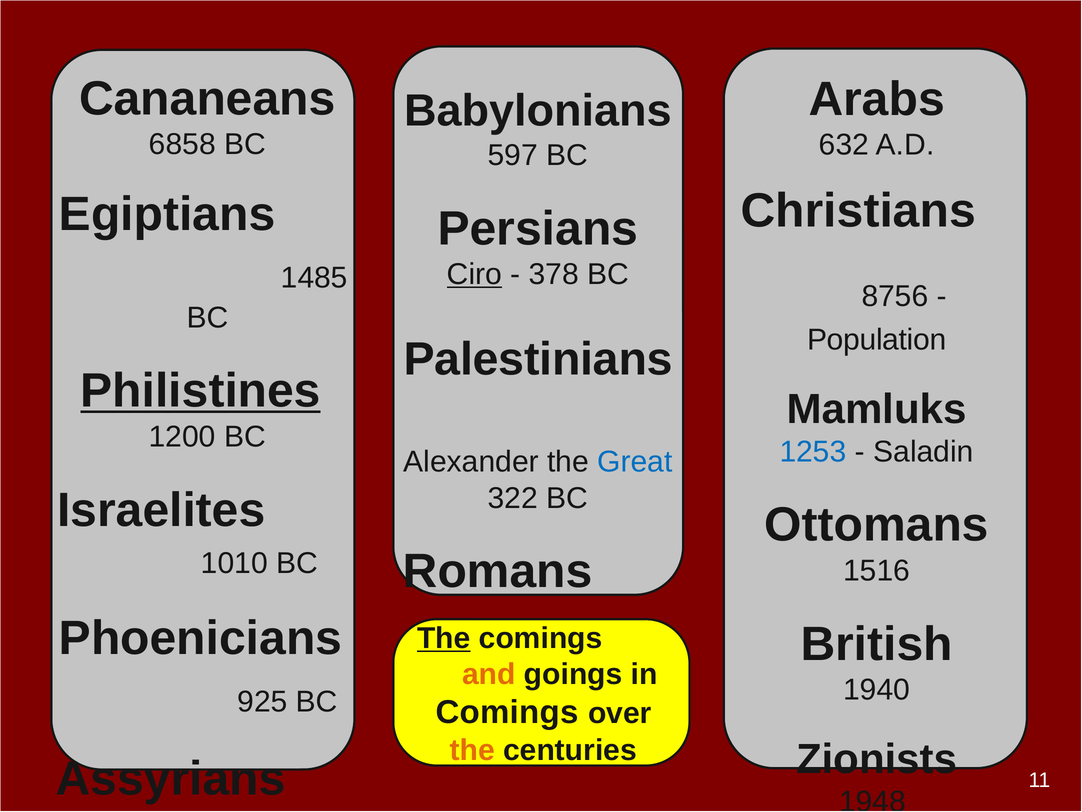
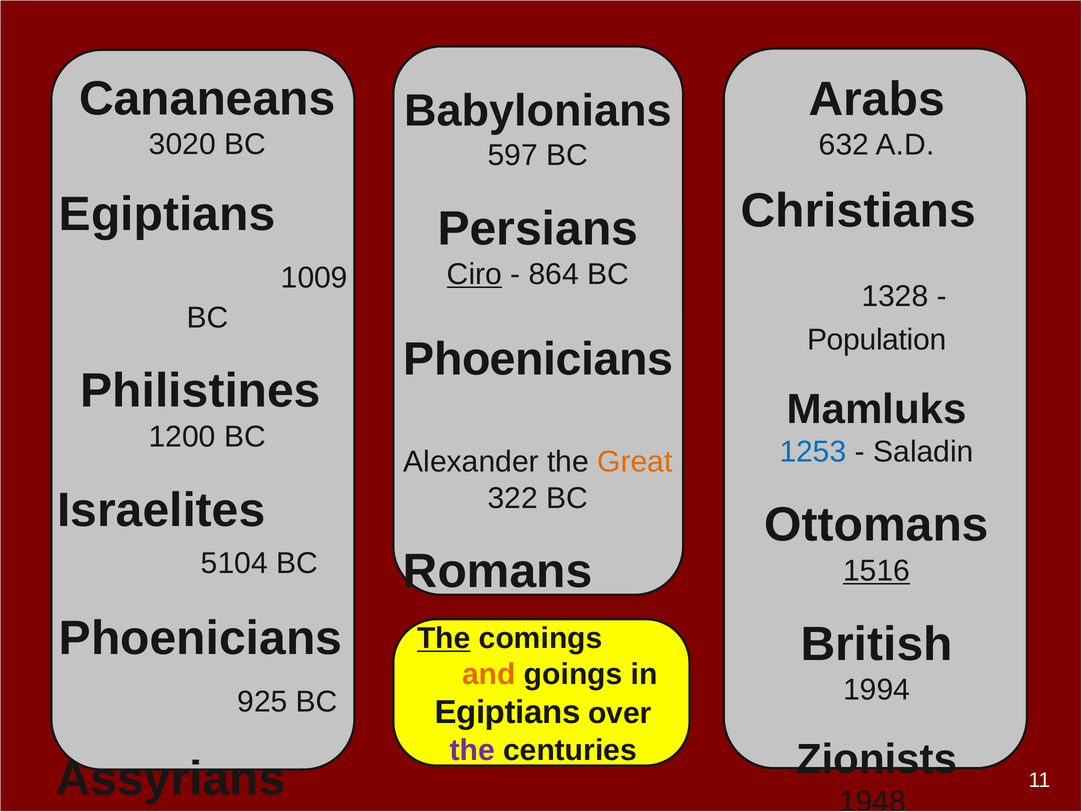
6858: 6858 -> 3020
378: 378 -> 864
1485: 1485 -> 1009
8756: 8756 -> 1328
Palestinians at (538, 359): Palestinians -> Phoenicians
Philistines underline: present -> none
Great colour: blue -> orange
1010: 1010 -> 5104
1516 underline: none -> present
1940: 1940 -> 1994
Comings at (507, 712): Comings -> Egiptians
the at (472, 750) colour: orange -> purple
